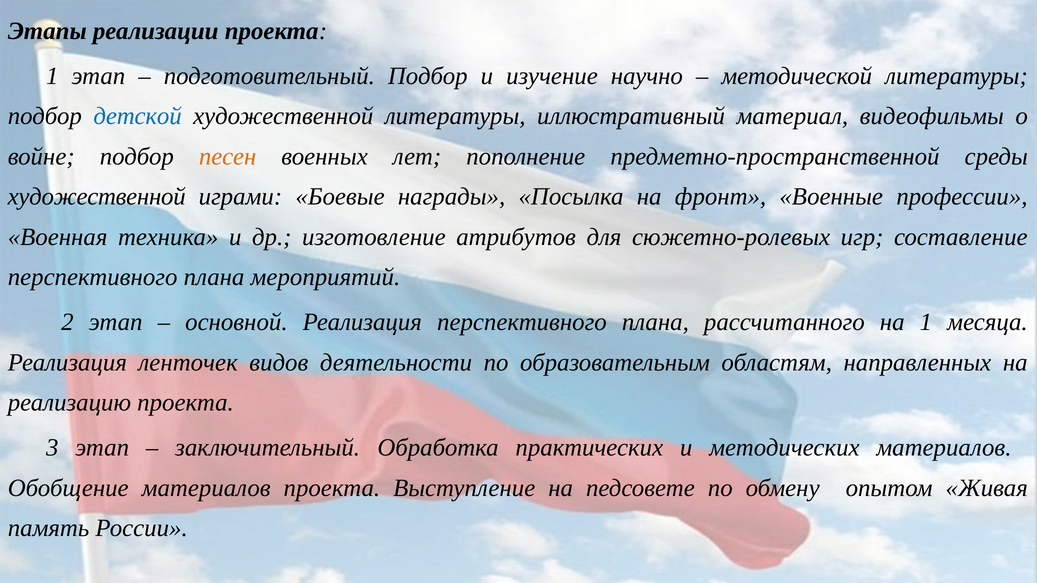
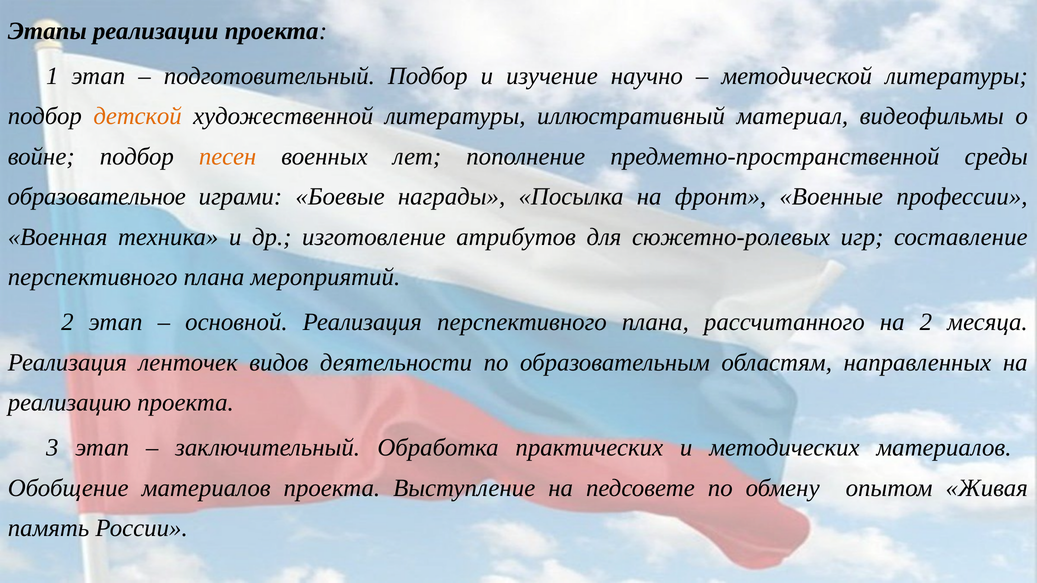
детской colour: blue -> orange
художественной at (97, 197): художественной -> образовательное
на 1: 1 -> 2
